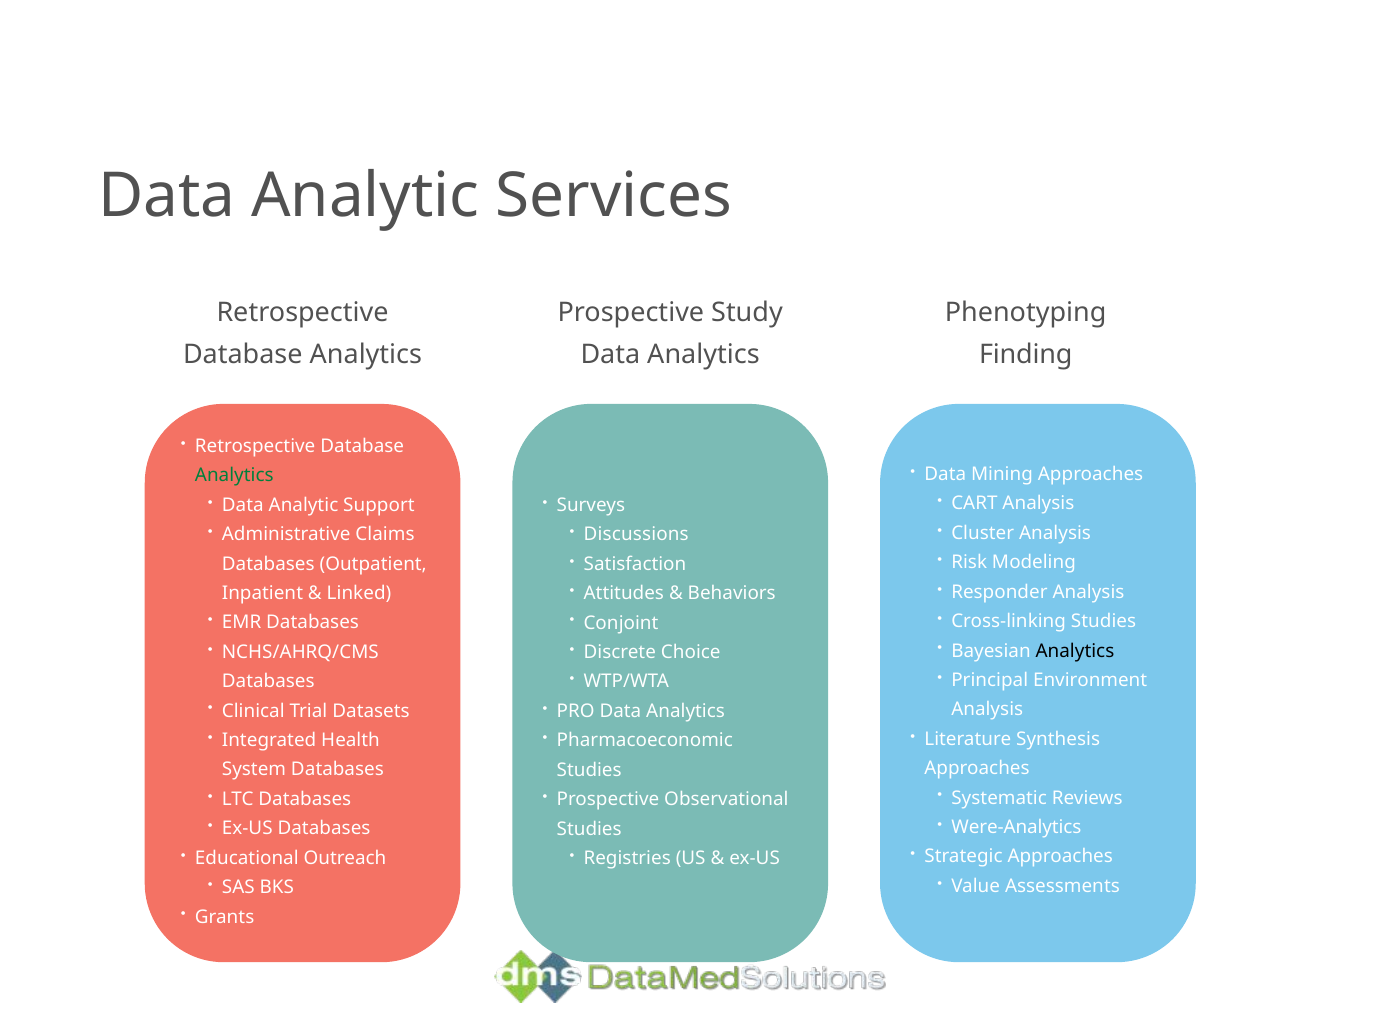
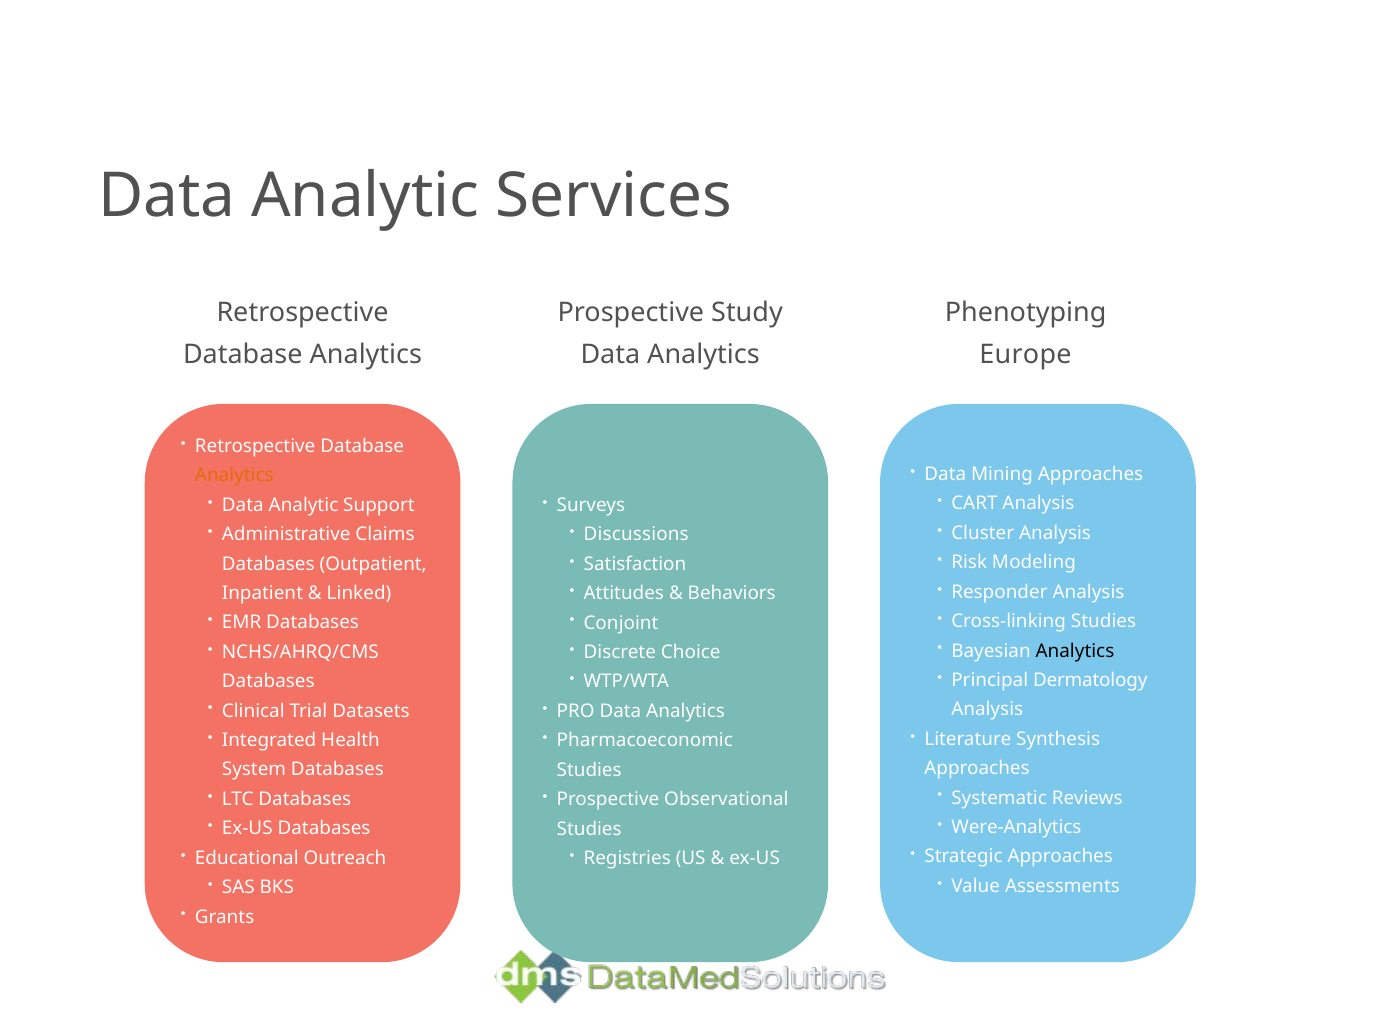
Finding: Finding -> Europe
Analytics at (234, 476) colour: green -> orange
Environment: Environment -> Dermatology
